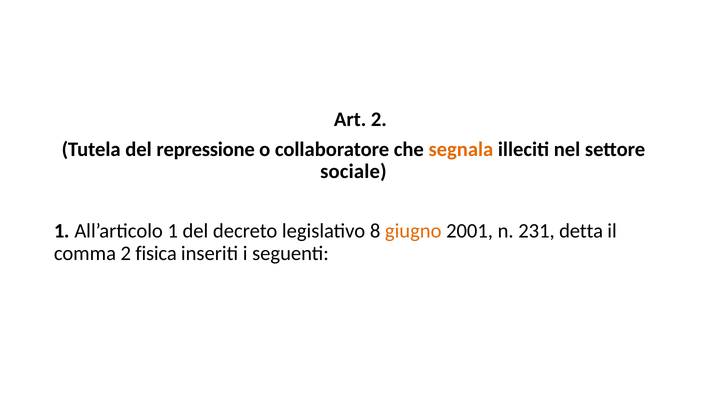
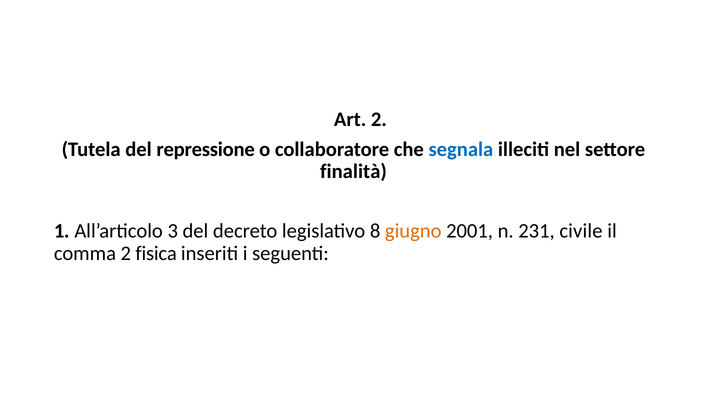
segnala colour: orange -> blue
sociale: sociale -> finalità
All’articolo 1: 1 -> 3
detta: detta -> civile
